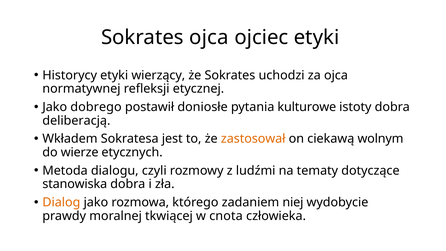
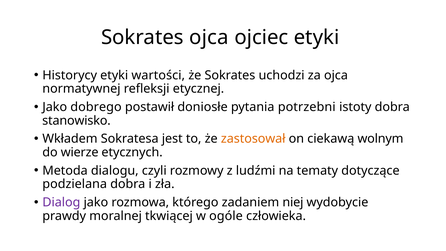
wierzący: wierzący -> wartości
kulturowe: kulturowe -> potrzebni
deliberacją: deliberacją -> stanowisko
stanowiska: stanowiska -> podzielana
Dialog colour: orange -> purple
cnota: cnota -> ogóle
